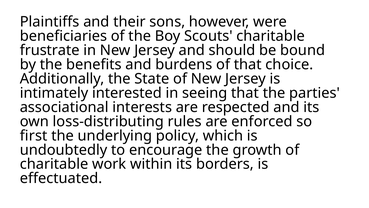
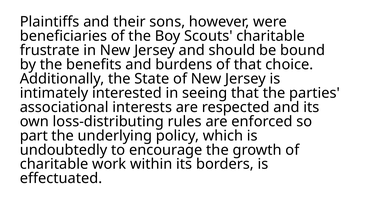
first: first -> part
